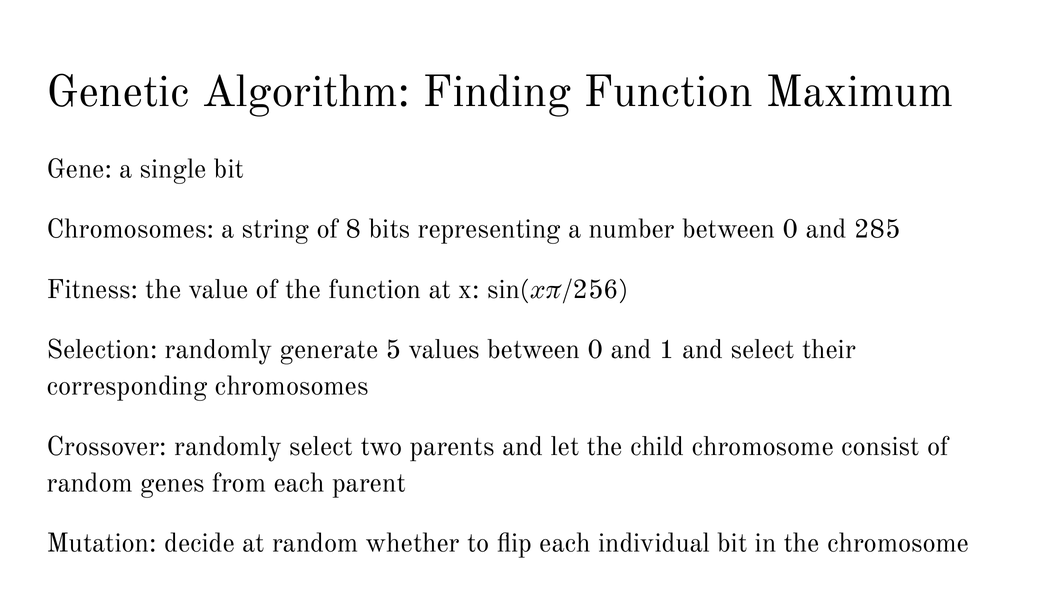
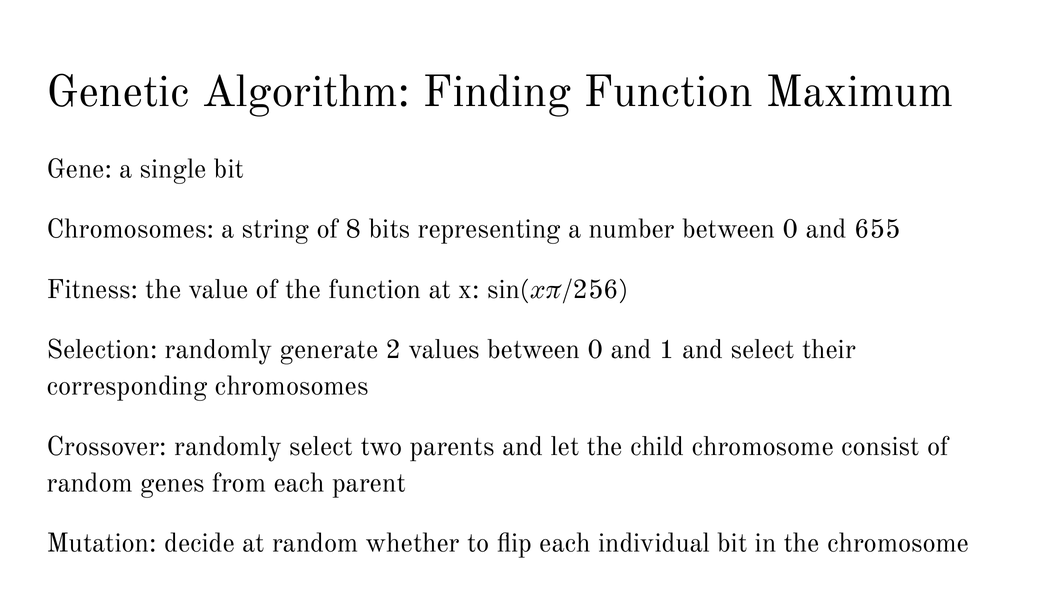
285: 285 -> 655
5: 5 -> 2
